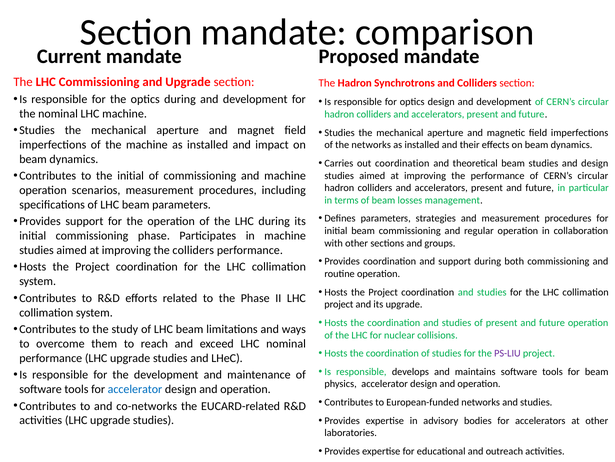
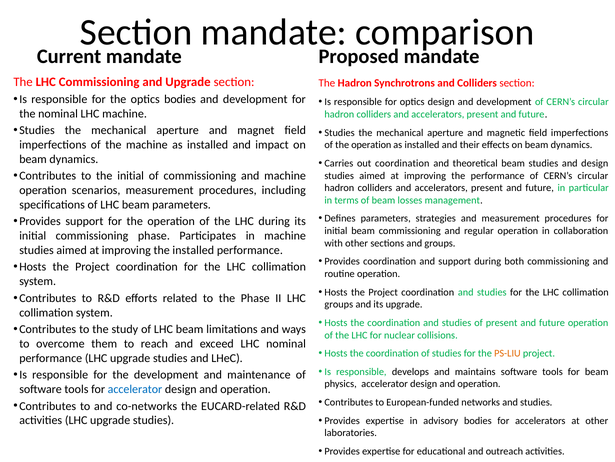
optics during: during -> bodies
of the networks: networks -> operation
the colliders: colliders -> installed
project at (339, 304): project -> groups
PS-LIU colour: purple -> orange
